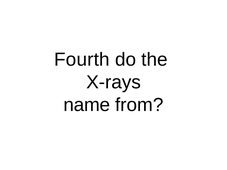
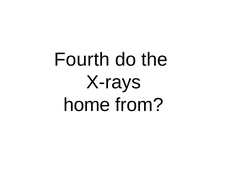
name: name -> home
